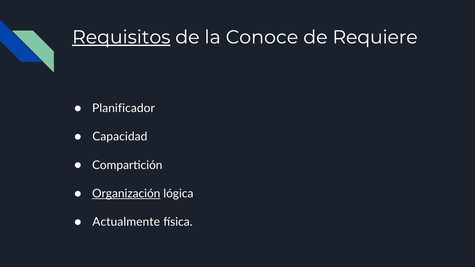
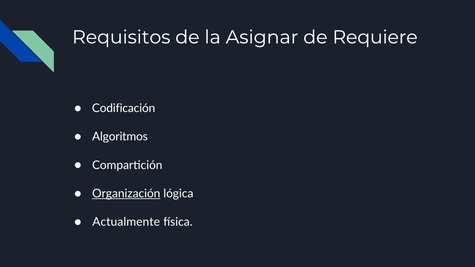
Requisitos underline: present -> none
Conoce: Conoce -> Asignar
Planificador: Planificador -> Codificación
Capacidad: Capacidad -> Algoritmos
